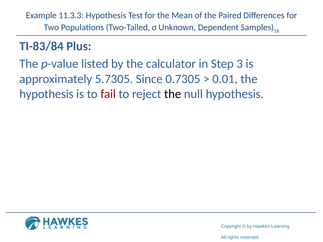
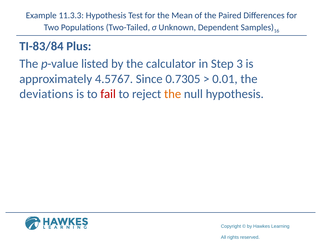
5.7305: 5.7305 -> 4.5767
hypothesis at (46, 94): hypothesis -> deviations
the at (173, 94) colour: black -> orange
